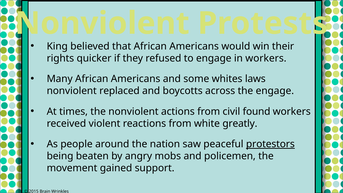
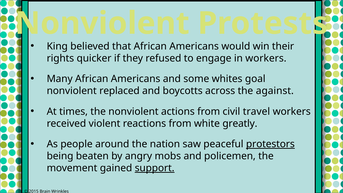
laws: laws -> goal
the engage: engage -> against
found: found -> travel
support underline: none -> present
